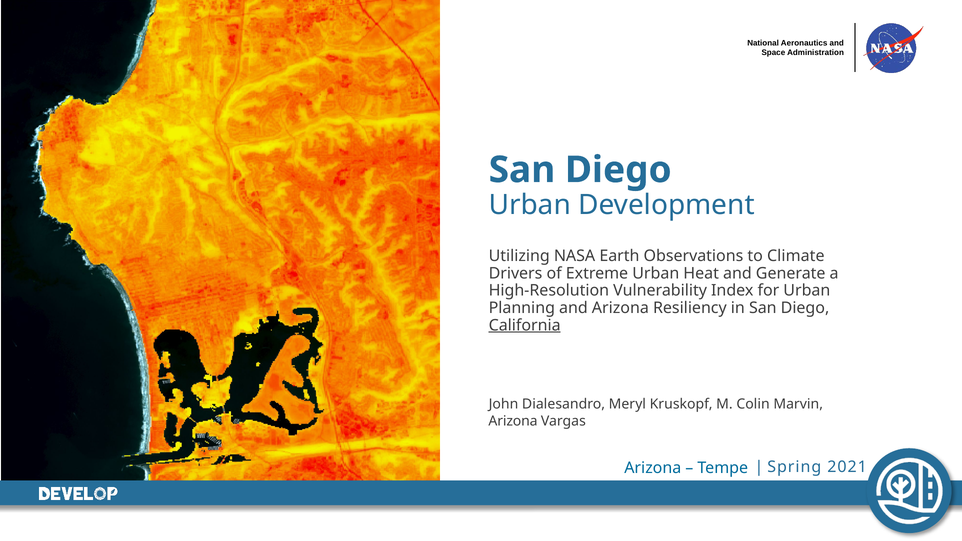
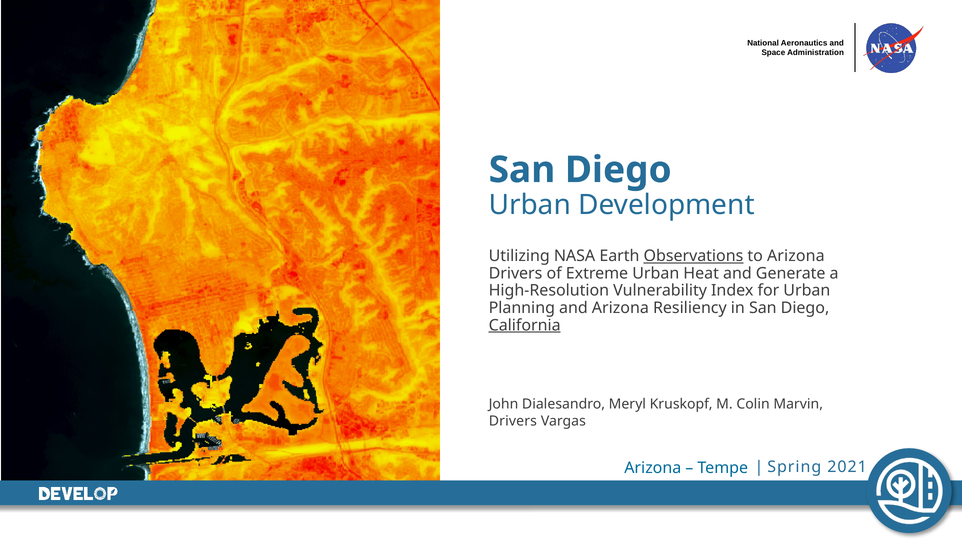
Observations underline: none -> present
to Climate: Climate -> Arizona
Arizona at (513, 421): Arizona -> Drivers
